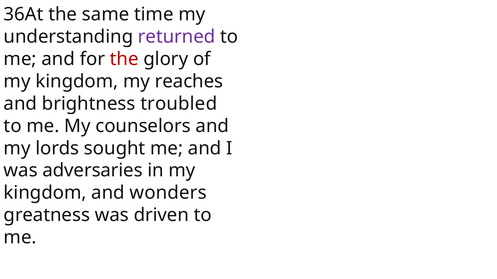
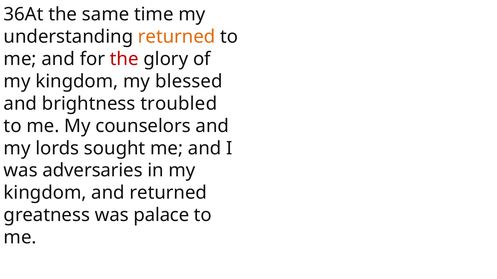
returned at (177, 37) colour: purple -> orange
reaches: reaches -> blessed
and wonders: wonders -> returned
driven: driven -> palace
